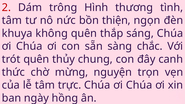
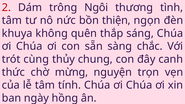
Hình: Hình -> Ngôi
trót quên: quên -> cùng
trực: trực -> tính
